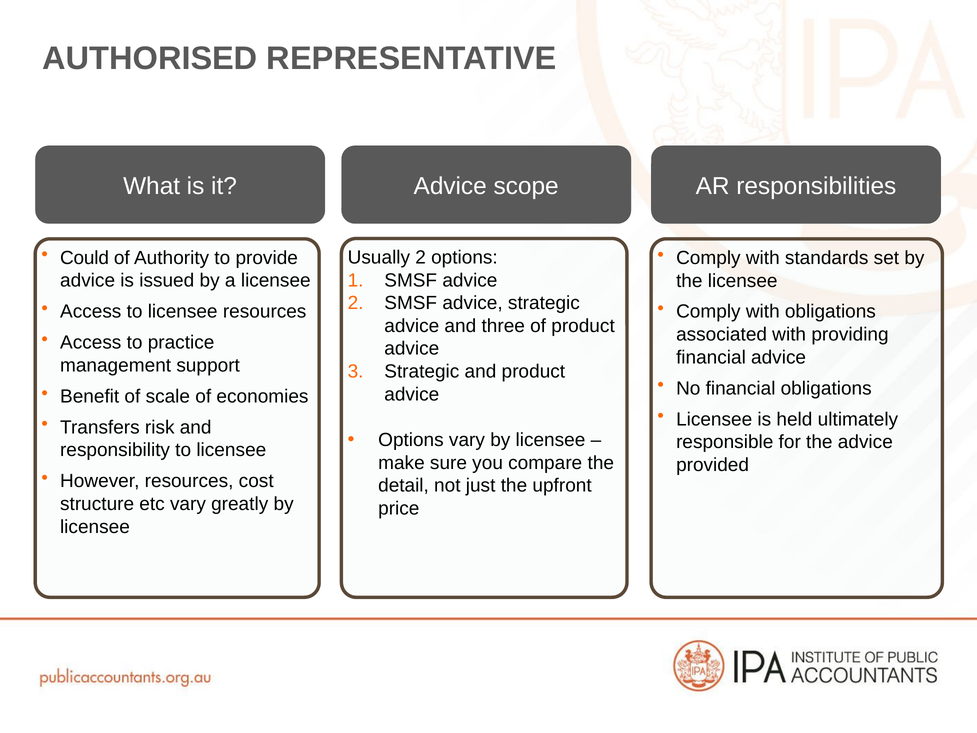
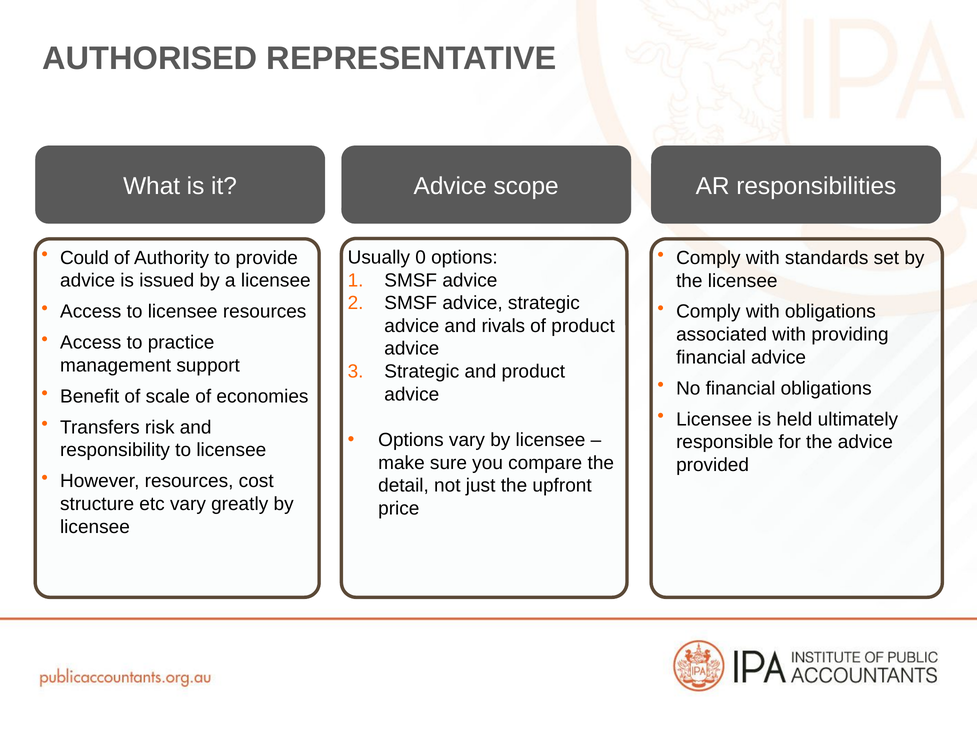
Usually 2: 2 -> 0
three: three -> rivals
